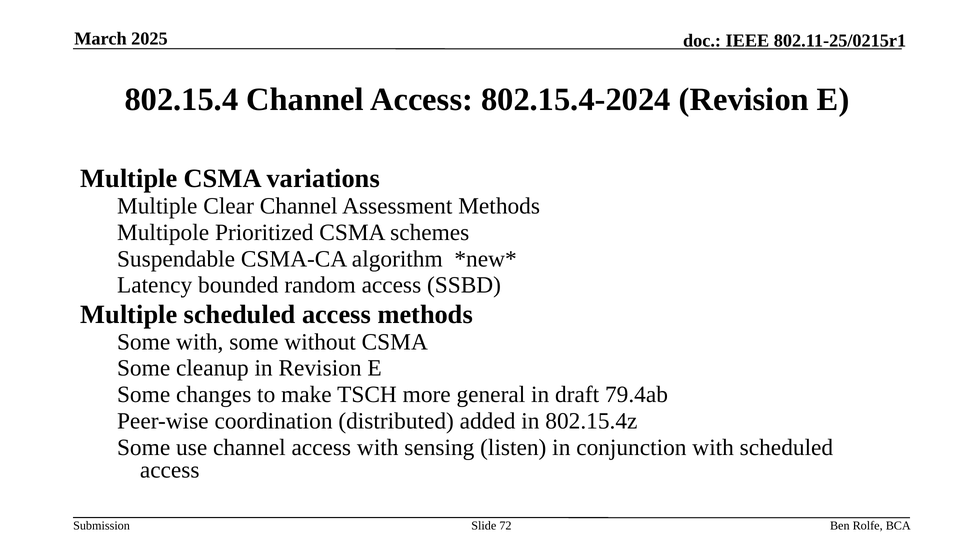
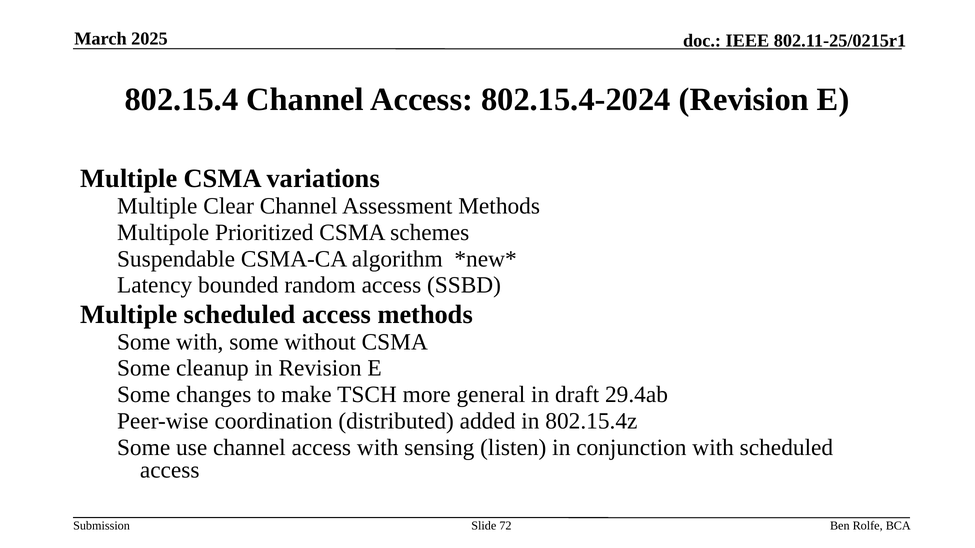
79.4ab: 79.4ab -> 29.4ab
